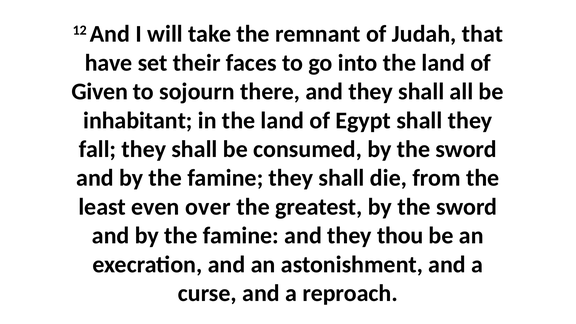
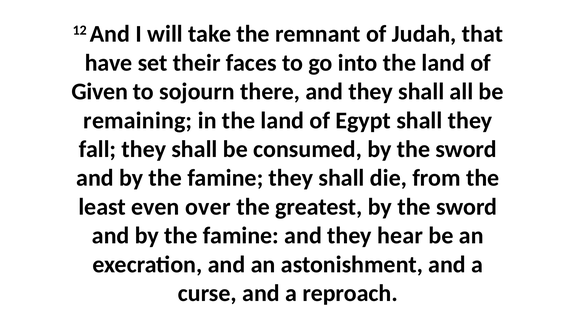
inhabitant: inhabitant -> remaining
thou: thou -> hear
